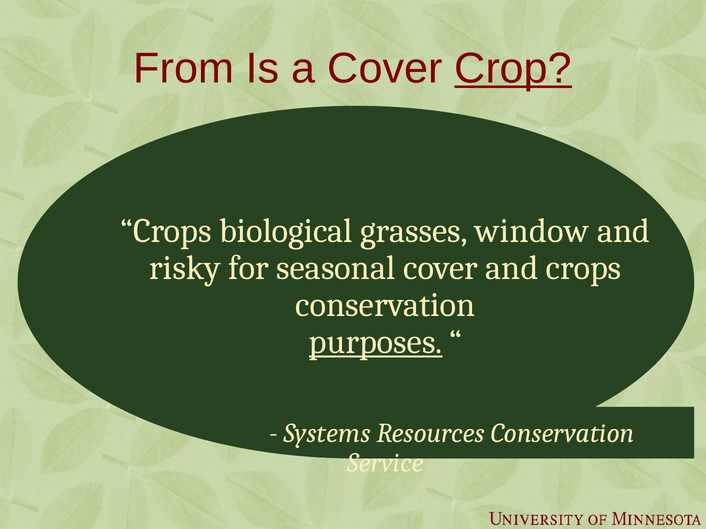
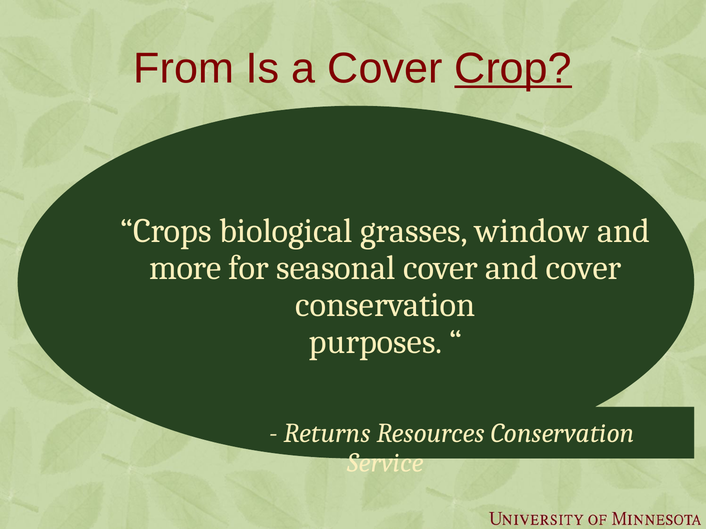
risky: risky -> more
and crops: crops -> cover
purposes underline: present -> none
Systems: Systems -> Returns
